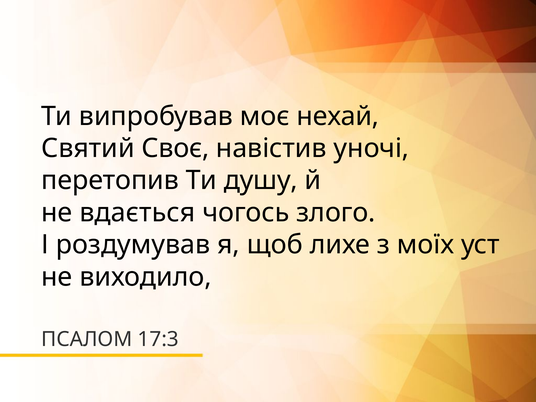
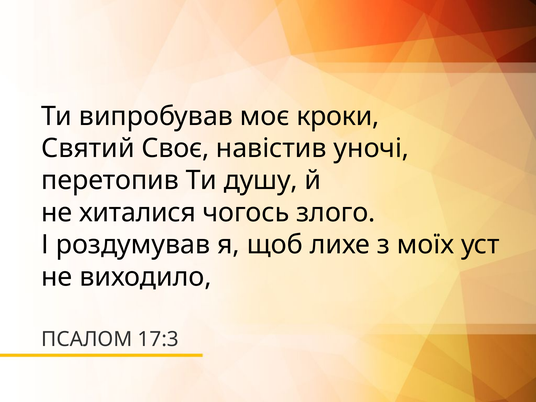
нехай: нехай -> кроки
вдається: вдається -> хиталися
